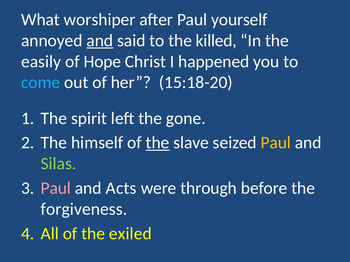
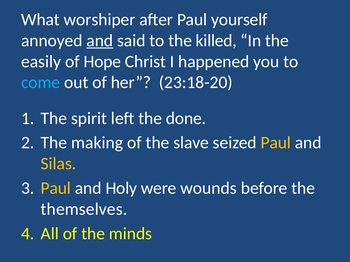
15:18-20: 15:18-20 -> 23:18-20
gone: gone -> done
himself: himself -> making
the at (158, 143) underline: present -> none
Silas colour: light green -> yellow
Paul at (56, 188) colour: pink -> yellow
Acts: Acts -> Holy
through: through -> wounds
forgiveness: forgiveness -> themselves
exiled: exiled -> minds
